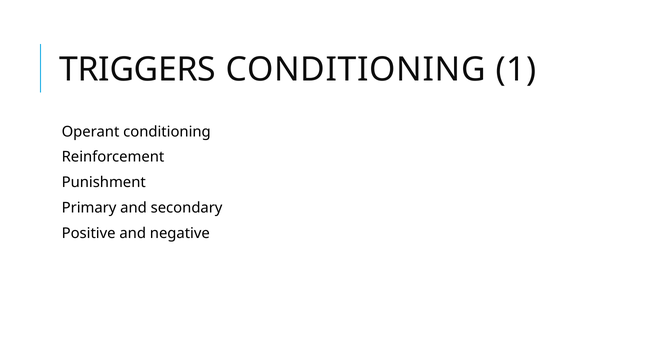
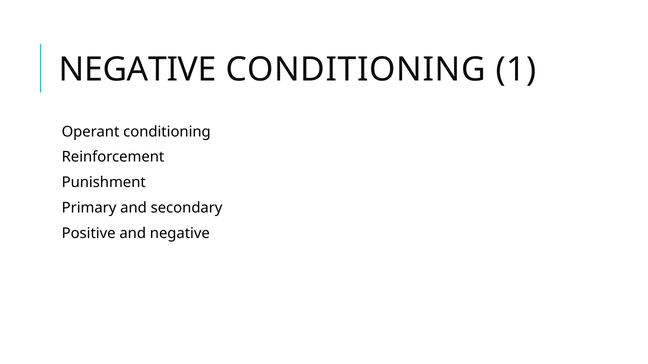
TRIGGERS at (138, 70): TRIGGERS -> NEGATIVE
